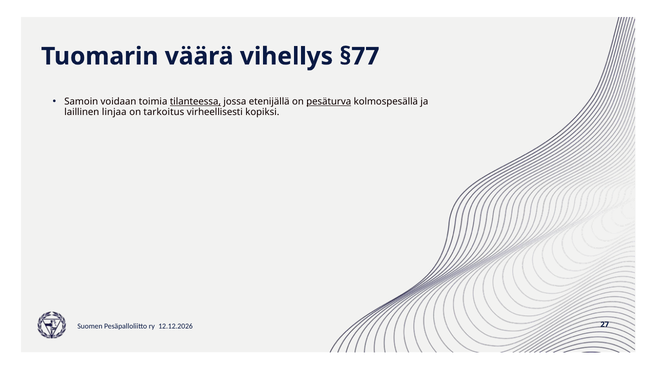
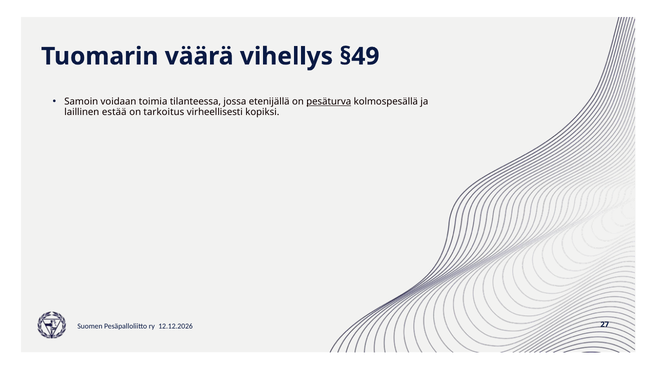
§77: §77 -> §49
tilanteessa underline: present -> none
linjaa: linjaa -> estää
